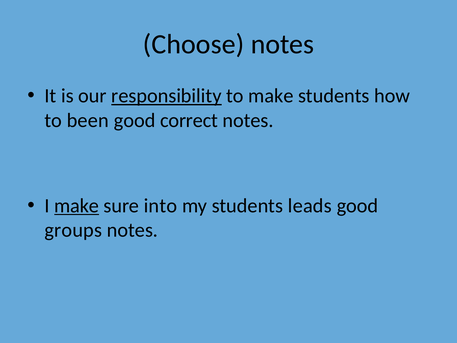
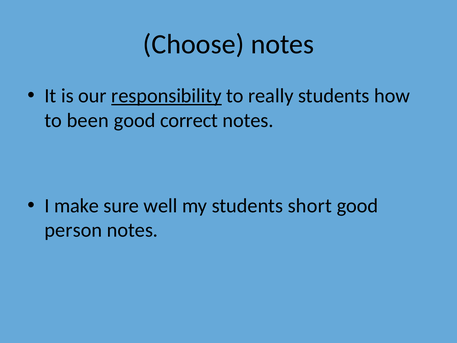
to make: make -> really
make at (77, 206) underline: present -> none
into: into -> well
leads: leads -> short
groups: groups -> person
